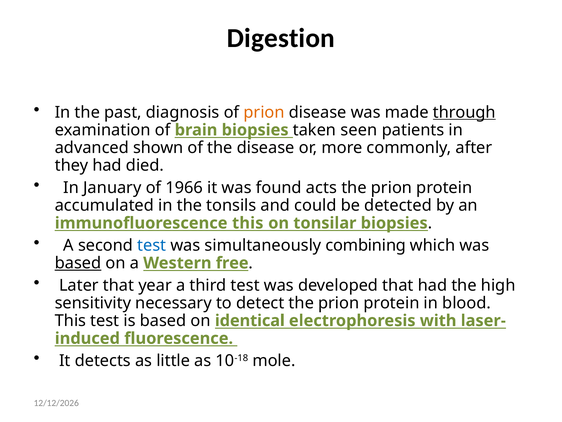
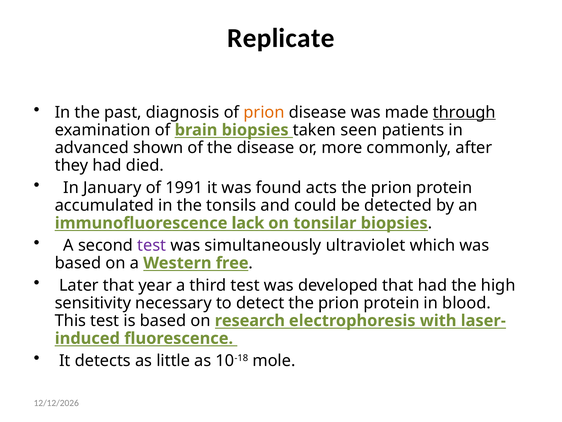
Digestion: Digestion -> Replicate
1966: 1966 -> 1991
immunofluorescence this: this -> lack
test at (152, 245) colour: blue -> purple
combining: combining -> ultraviolet
based at (78, 263) underline: present -> none
identical: identical -> research
